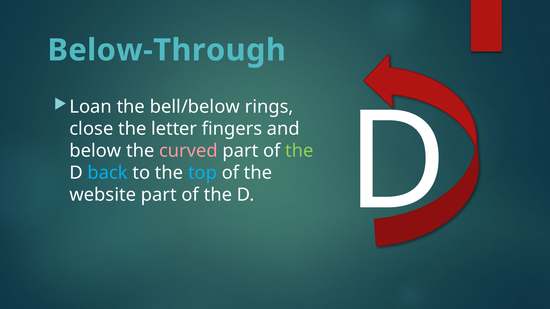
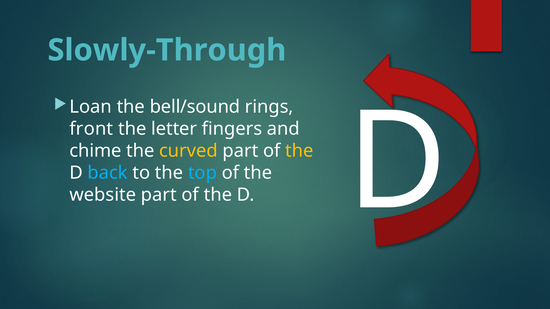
Below-Through: Below-Through -> Slowly-Through
bell/below: bell/below -> bell/sound
close: close -> front
below: below -> chime
curved colour: pink -> yellow
the at (299, 151) colour: light green -> yellow
